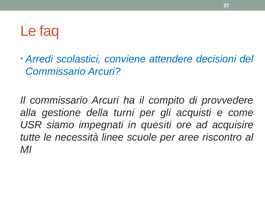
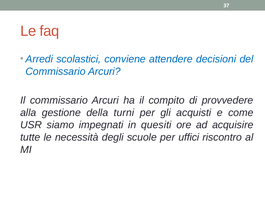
linee: linee -> degli
aree: aree -> uffici
